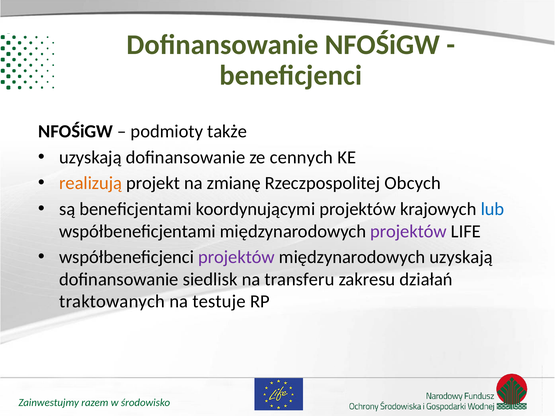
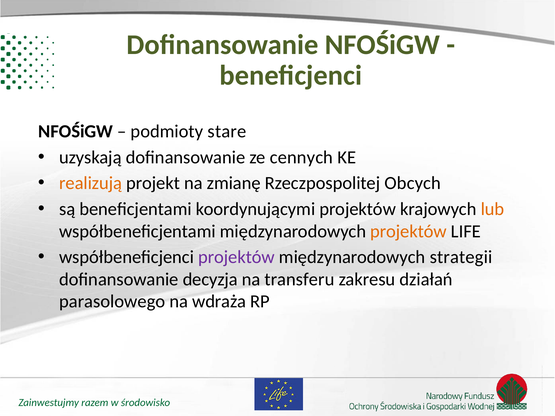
także: także -> stare
lub colour: blue -> orange
projektów at (409, 231) colour: purple -> orange
międzynarodowych uzyskają: uzyskają -> strategii
siedlisk: siedlisk -> decyzja
traktowanych: traktowanych -> parasolowego
testuje: testuje -> wdraża
